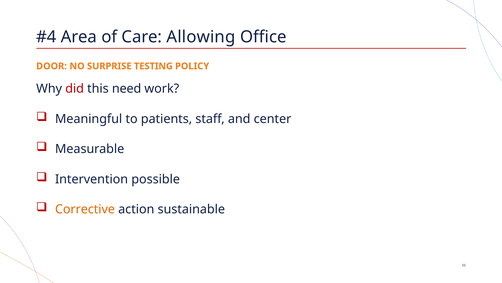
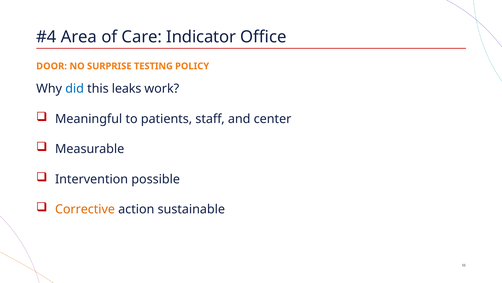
Allowing: Allowing -> Indicator
did colour: red -> blue
need: need -> leaks
